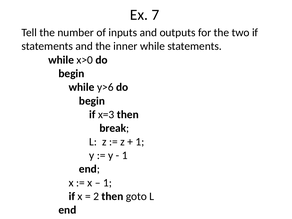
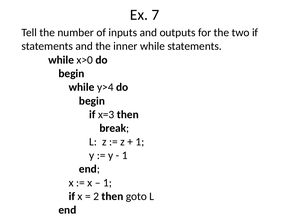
y>6: y>6 -> y>4
